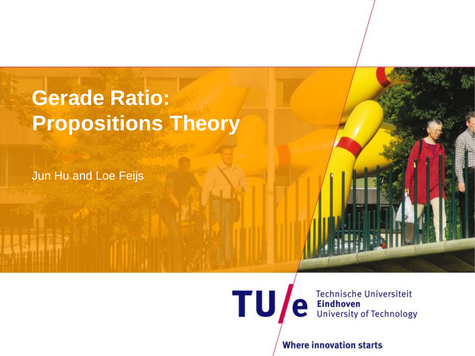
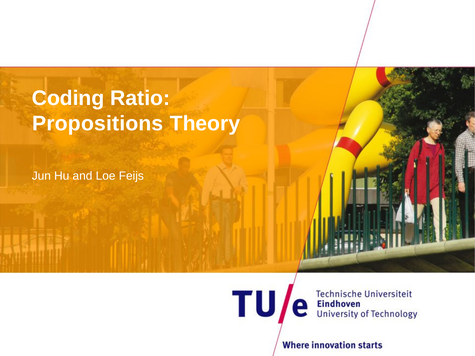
Gerade: Gerade -> Coding
